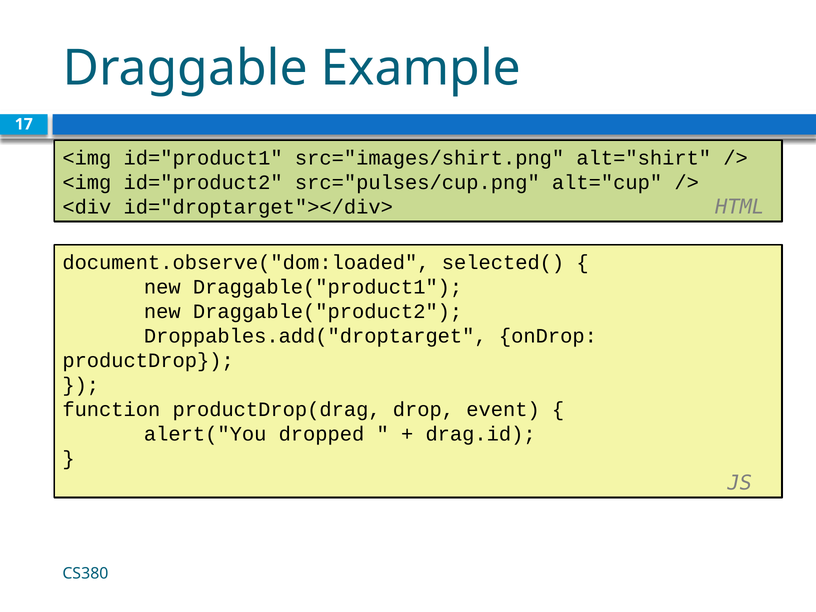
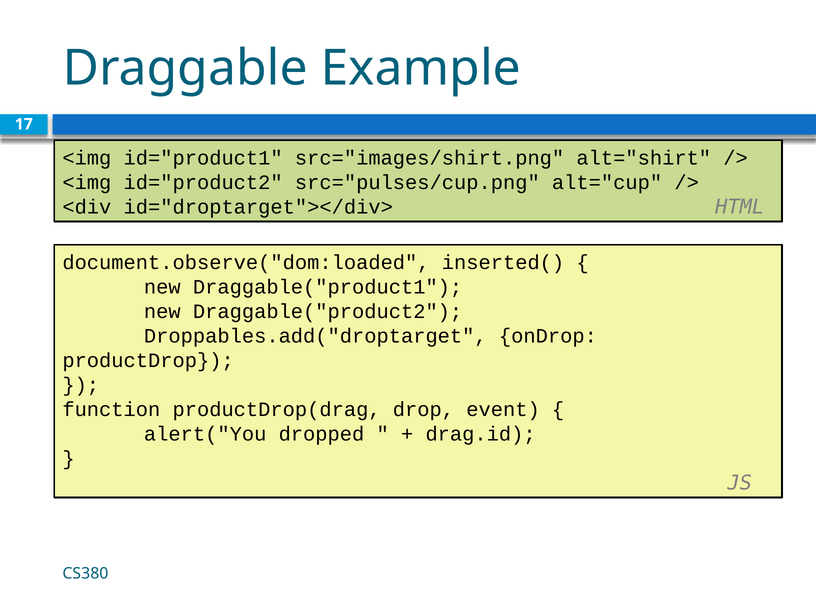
selected(: selected( -> inserted(
